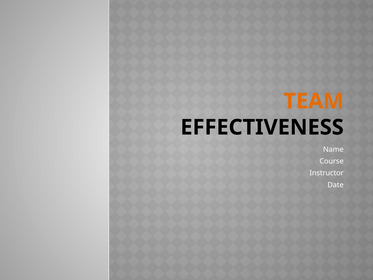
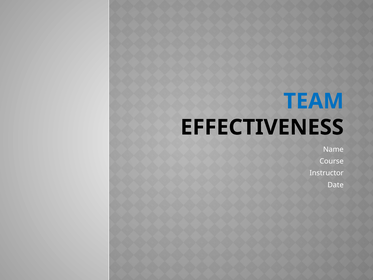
TEAM colour: orange -> blue
